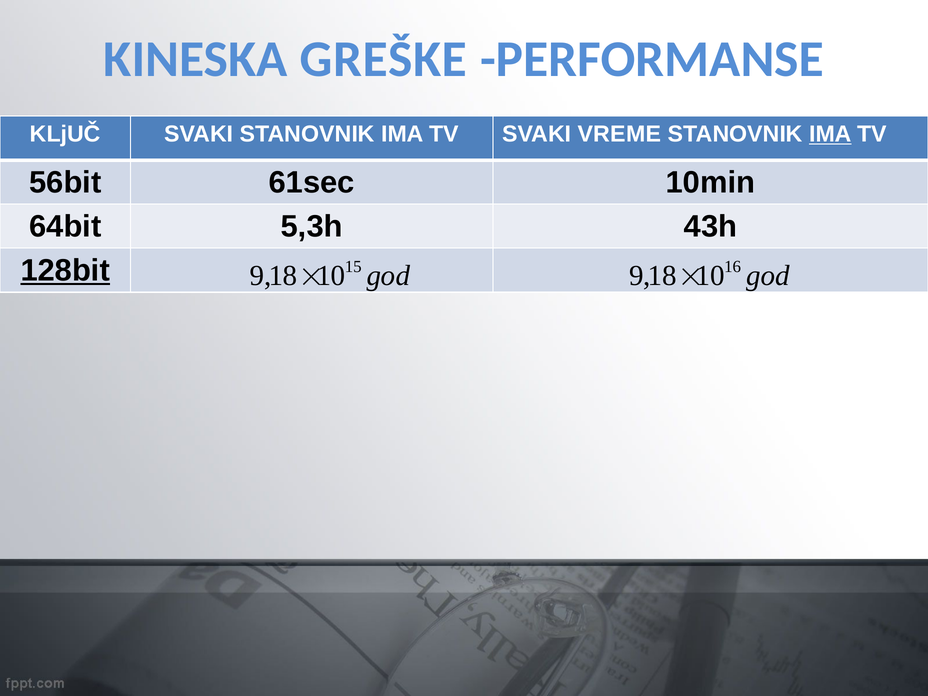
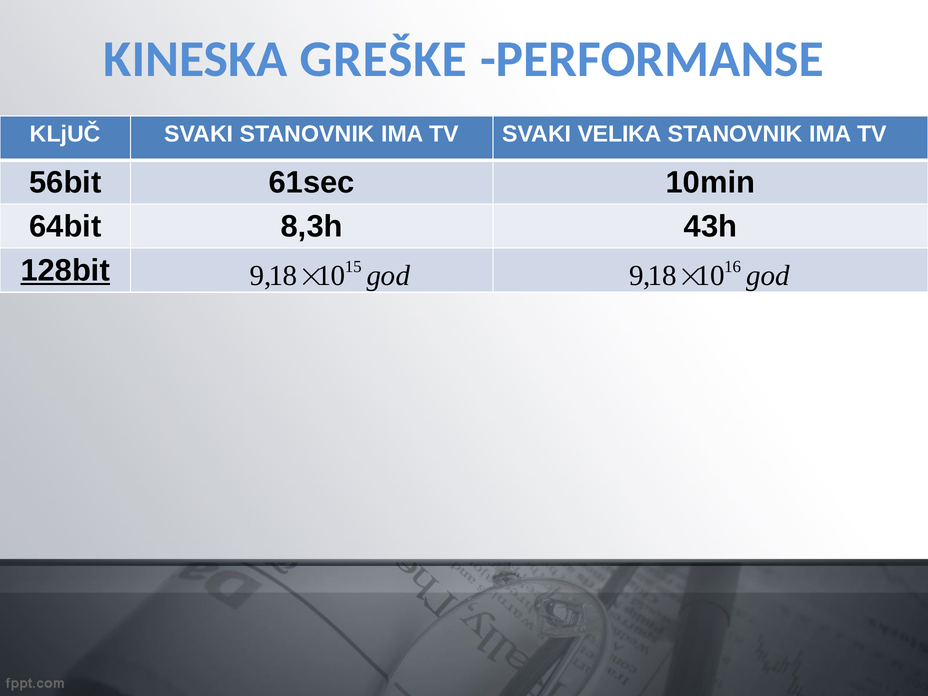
VREME: VREME -> VELIKA
IMA at (830, 134) underline: present -> none
5,3h: 5,3h -> 8,3h
